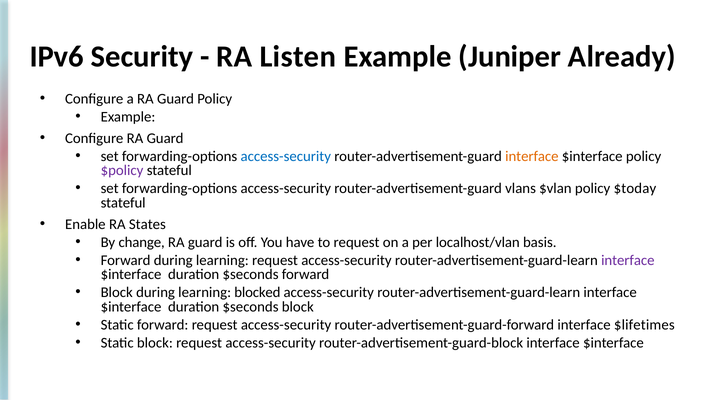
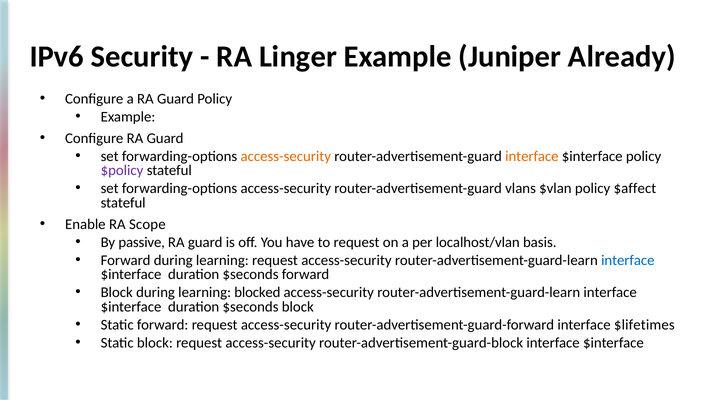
Listen: Listen -> Linger
access-security at (286, 156) colour: blue -> orange
$today: $today -> $affect
States: States -> Scope
change: change -> passive
interface at (628, 260) colour: purple -> blue
